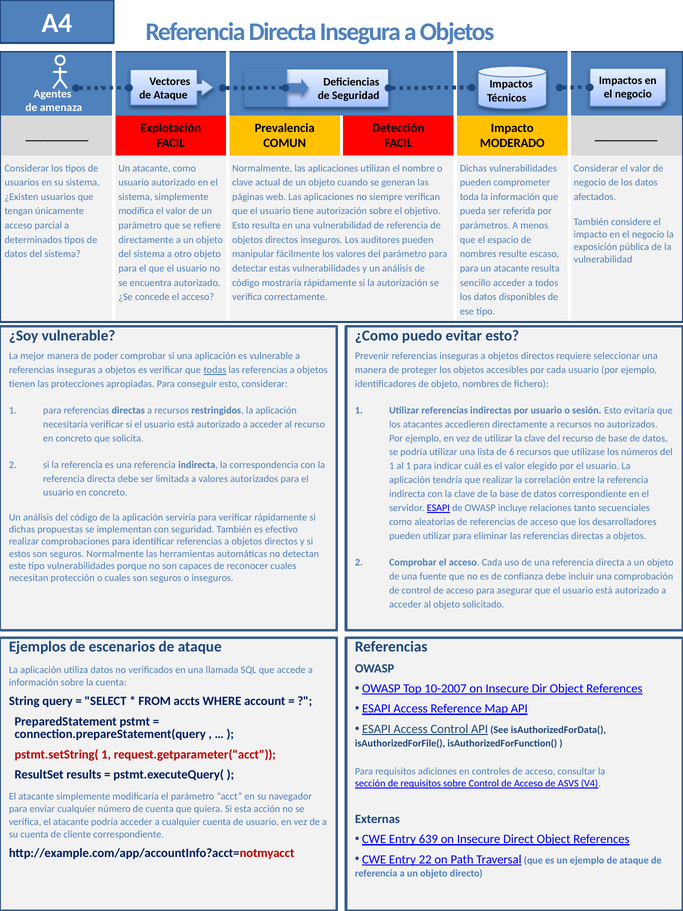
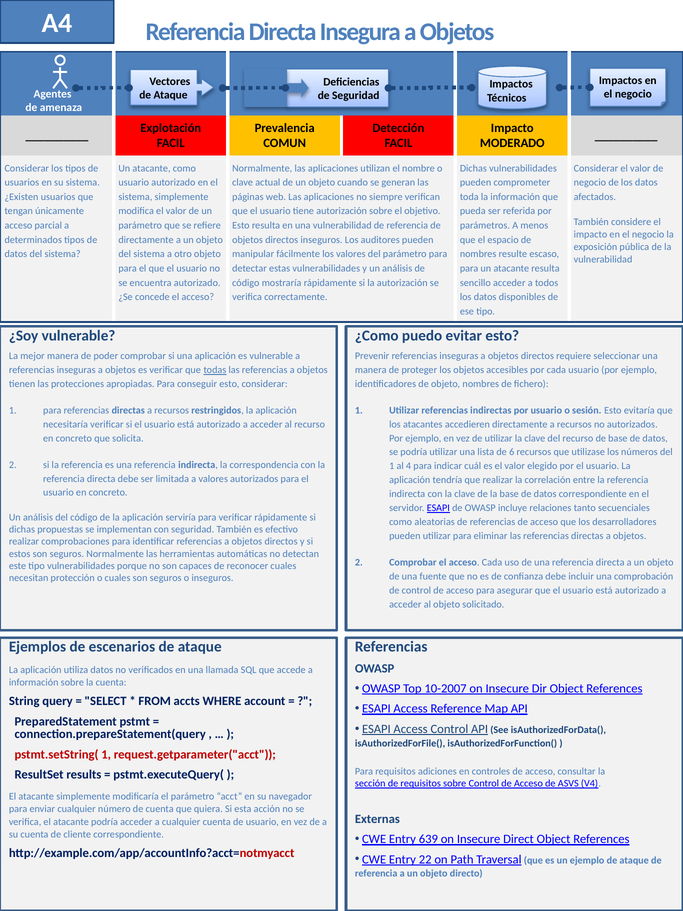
al 1: 1 -> 4
